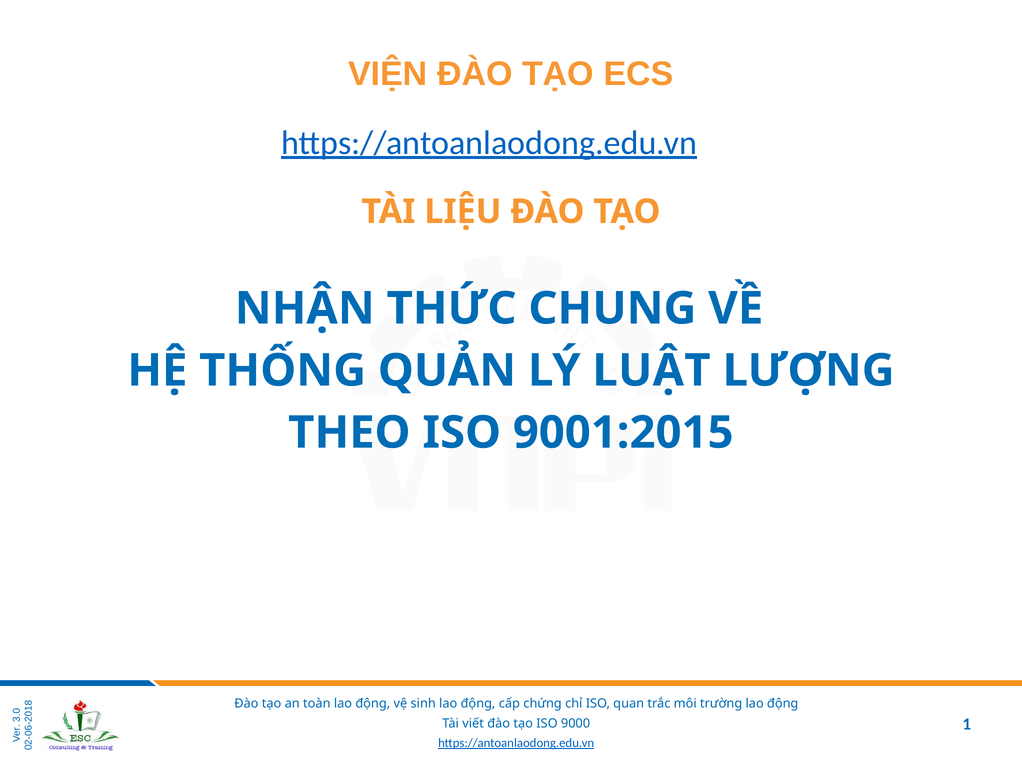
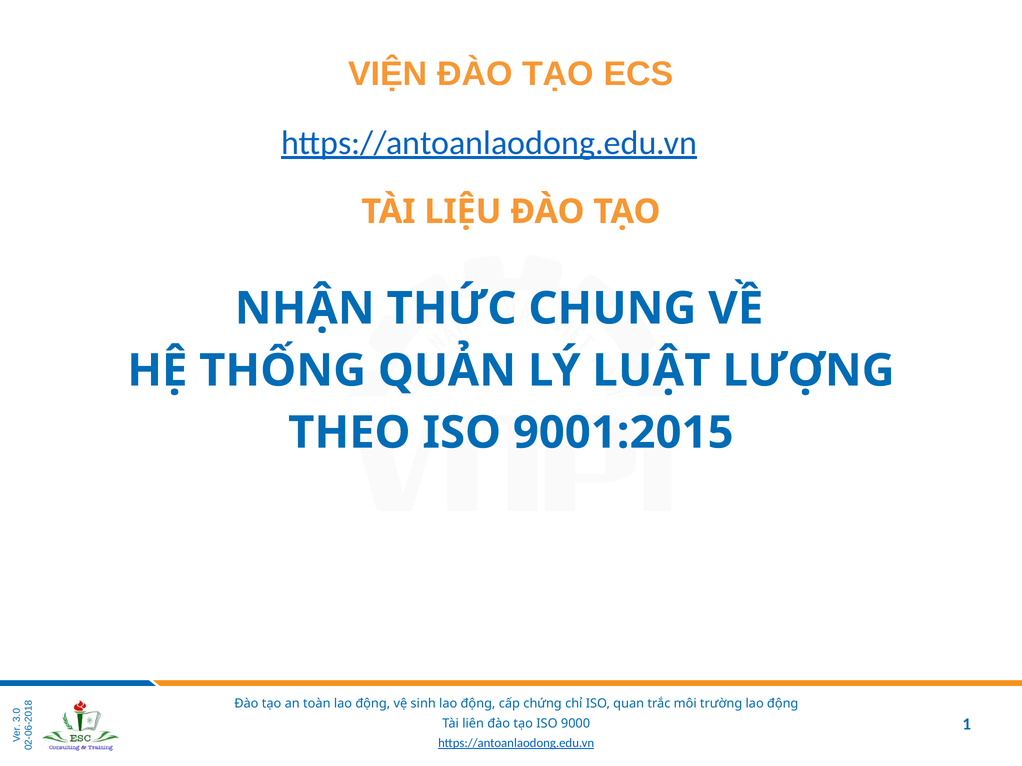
viết: viết -> liên
